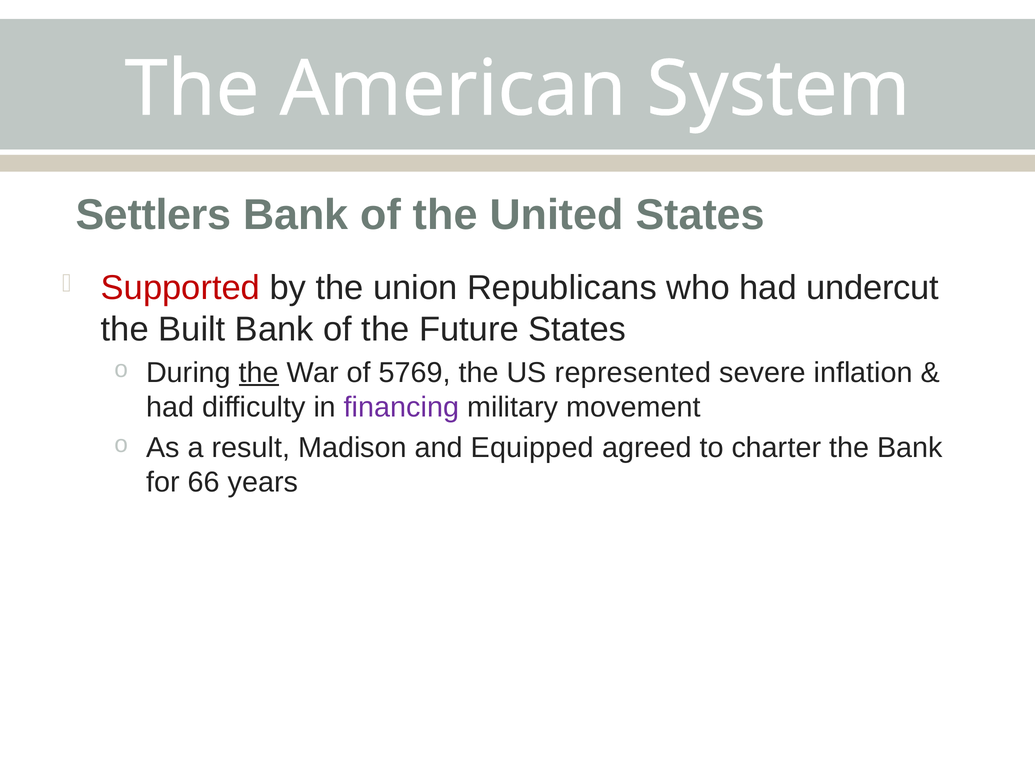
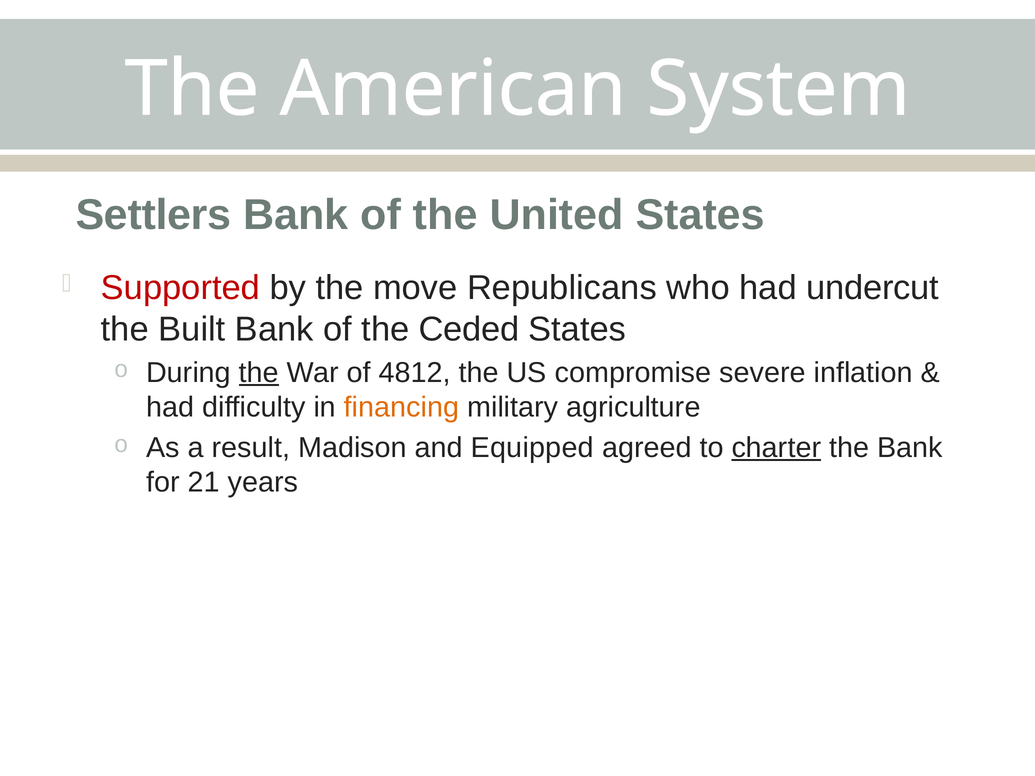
union: union -> move
Future: Future -> Ceded
5769: 5769 -> 4812
represented: represented -> compromise
financing colour: purple -> orange
movement: movement -> agriculture
charter underline: none -> present
66: 66 -> 21
